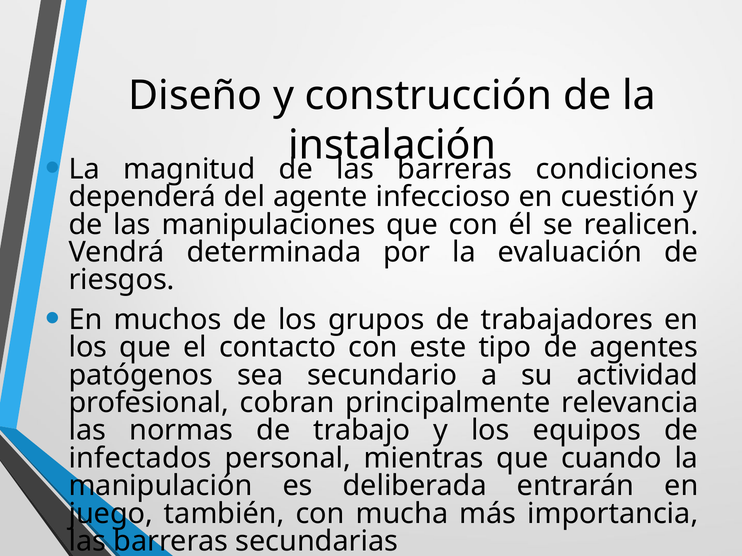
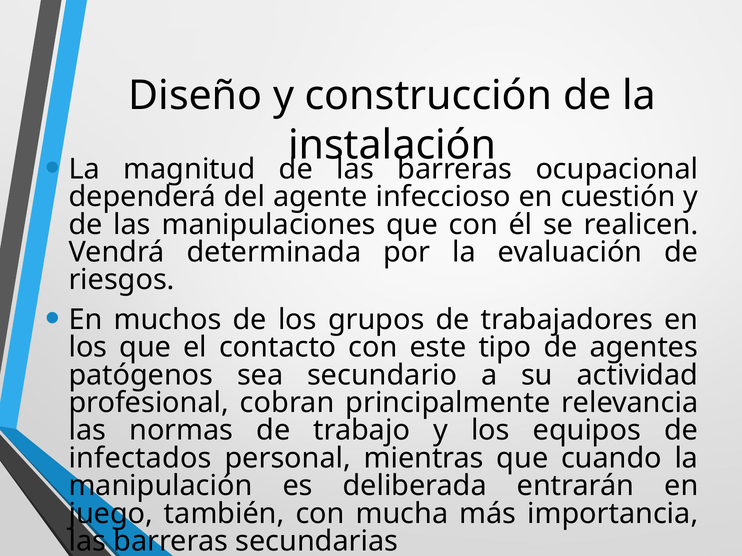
condiciones: condiciones -> ocupacional
